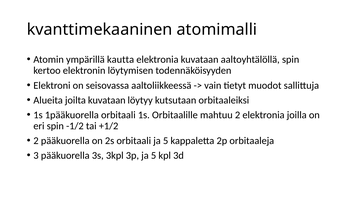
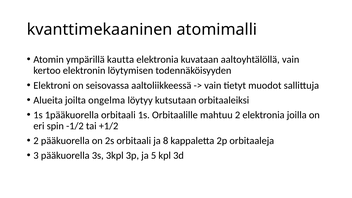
aaltoyhtälöllä spin: spin -> vain
joilta kuvataan: kuvataan -> ongelma
orbitaali ja 5: 5 -> 8
